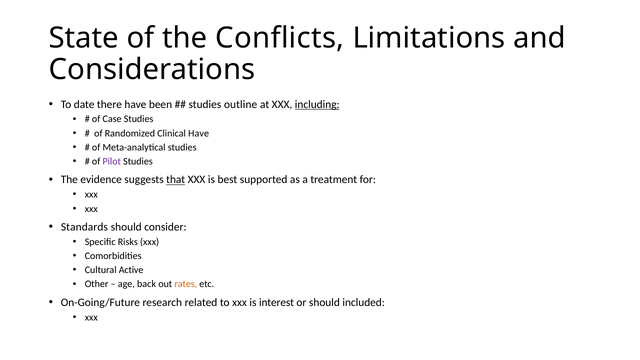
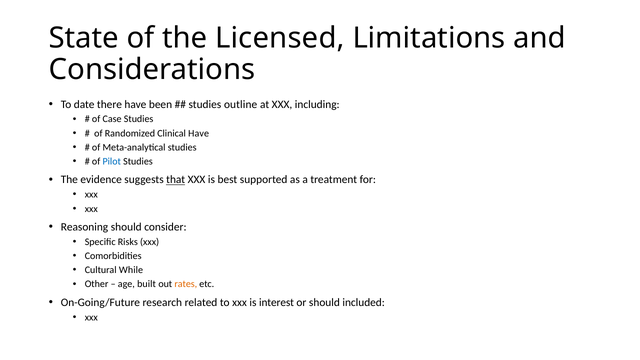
Conflicts: Conflicts -> Licensed
including underline: present -> none
Pilot colour: purple -> blue
Standards: Standards -> Reasoning
Active: Active -> While
back: back -> built
